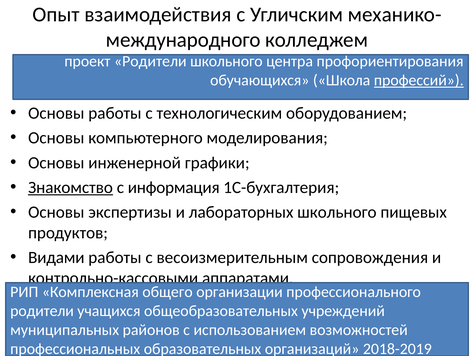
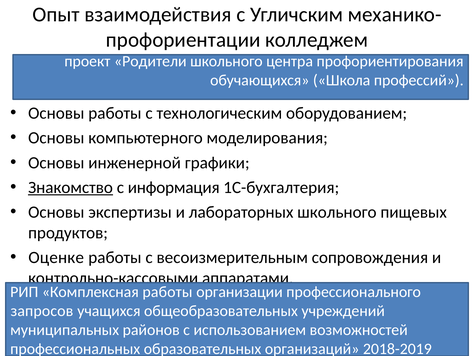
международного: международного -> профориентации
профессий underline: present -> none
Видами: Видами -> Оценке
Комплексная общего: общего -> работы
родители at (42, 310): родители -> запросов
